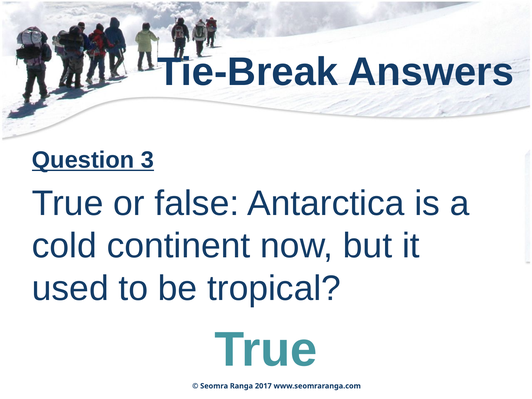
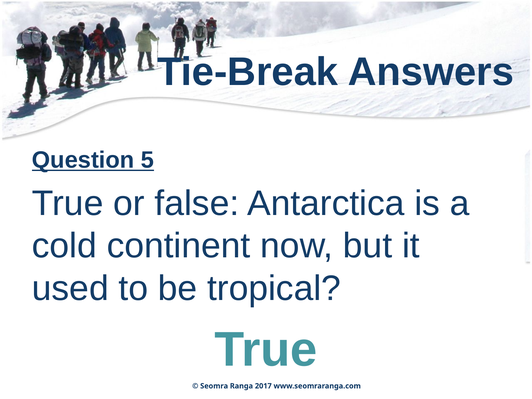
3: 3 -> 5
